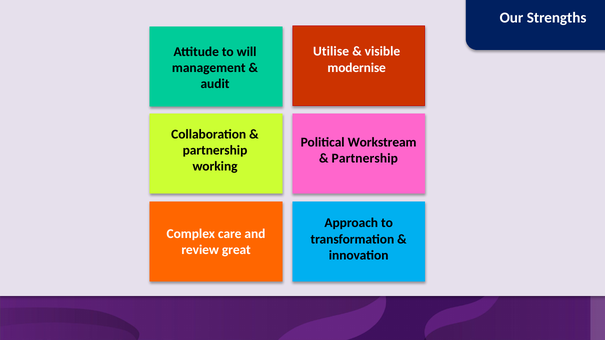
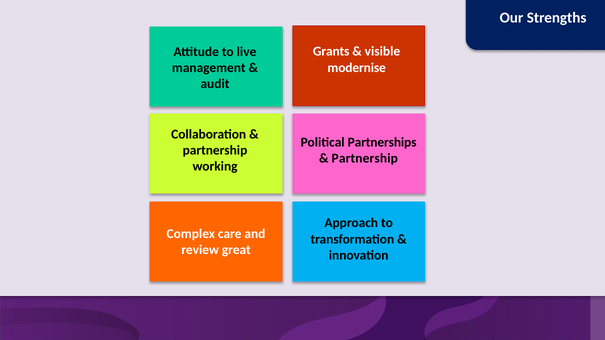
Utilise: Utilise -> Grants
will: will -> live
Workstream: Workstream -> Partnerships
